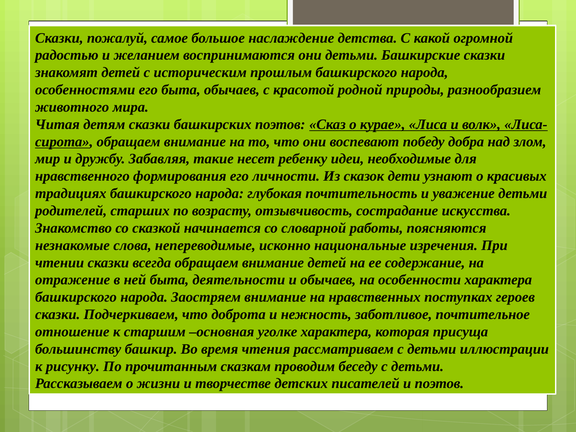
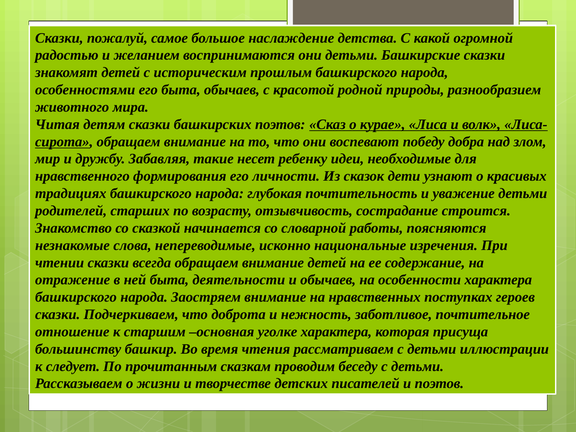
искусства: искусства -> строится
рисунку: рисунку -> следует
